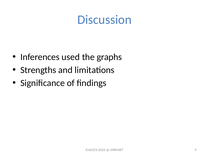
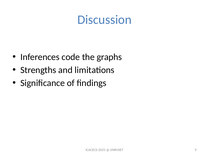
used: used -> code
